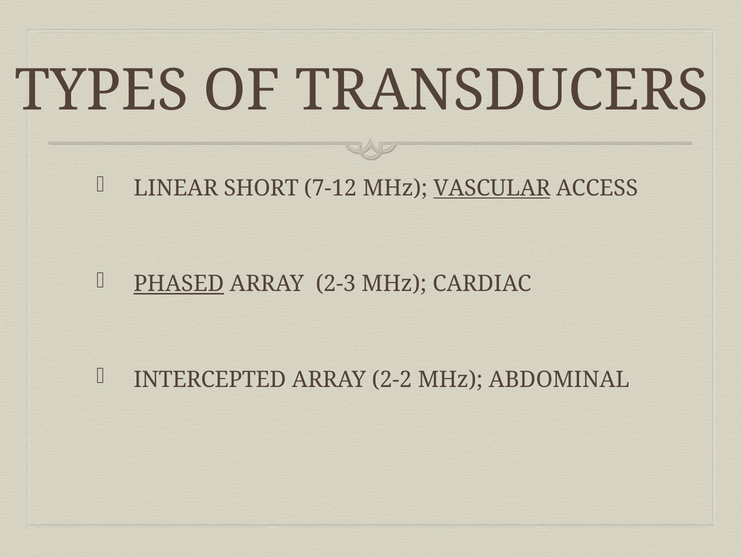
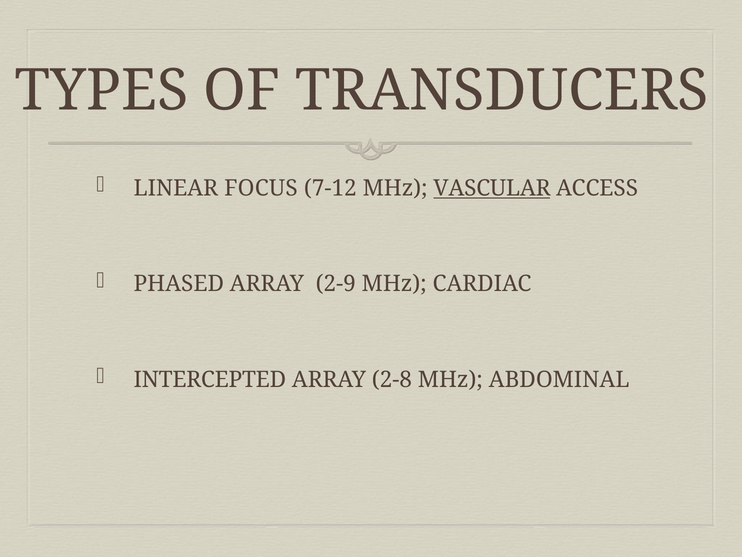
SHORT: SHORT -> FOCUS
PHASED underline: present -> none
2-3: 2-3 -> 2-9
2-2: 2-2 -> 2-8
